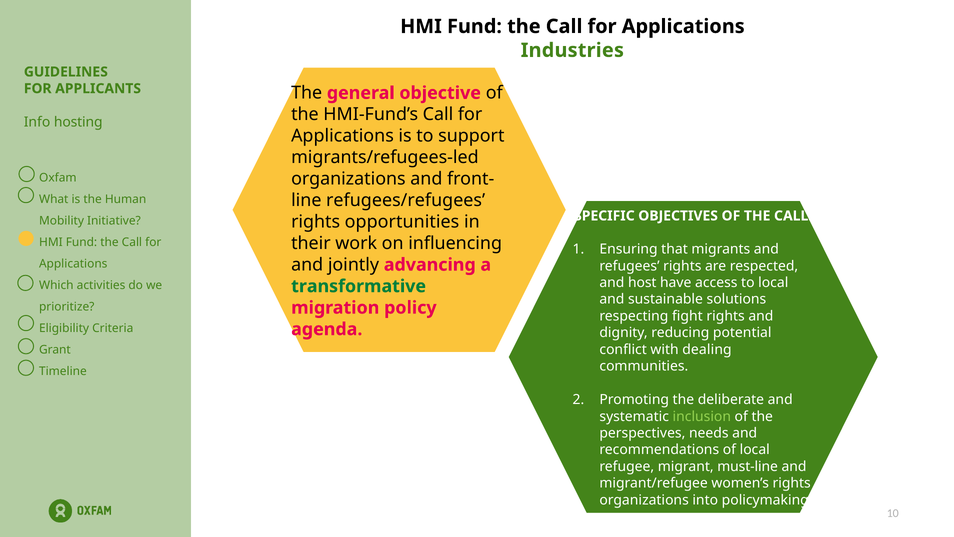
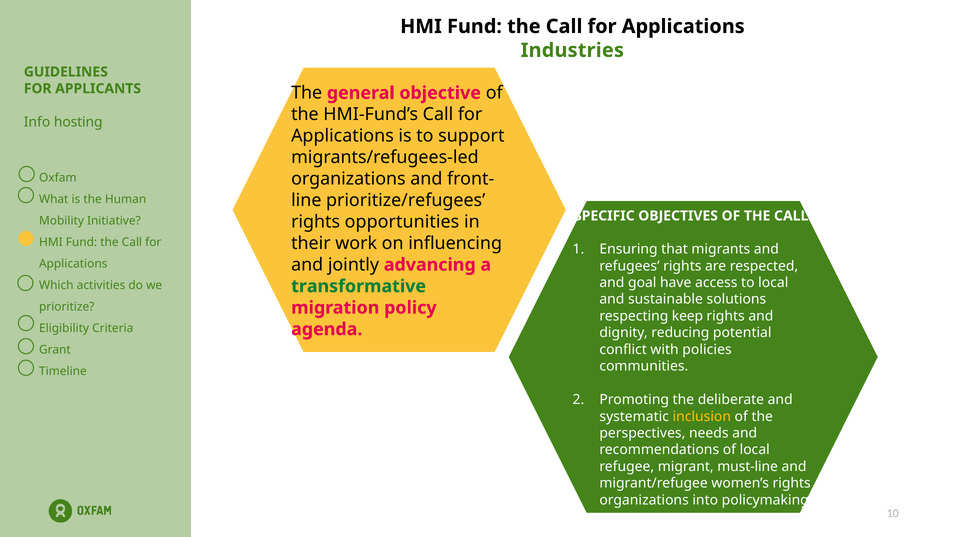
refugees/refugees: refugees/refugees -> prioritize/refugees
host: host -> goal
fight: fight -> keep
dealing: dealing -> policies
inclusion colour: light green -> yellow
